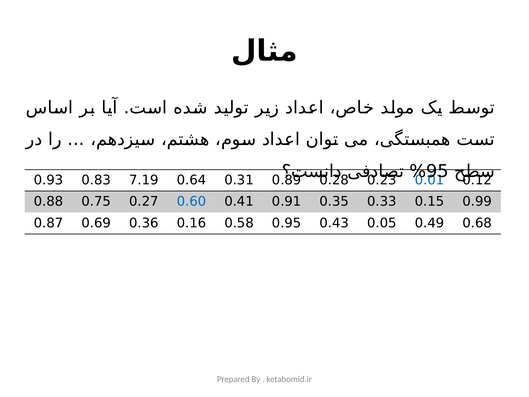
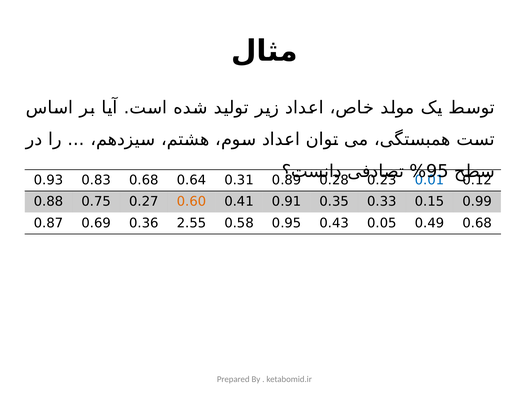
0.83 7.19: 7.19 -> 0.68
0.60 colour: blue -> orange
0.16: 0.16 -> 2.55
